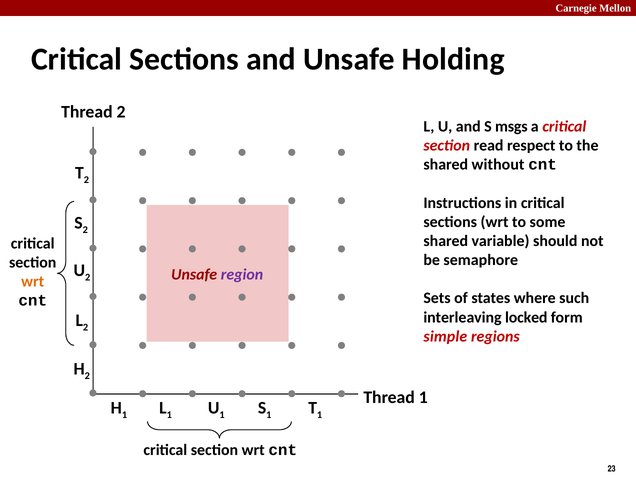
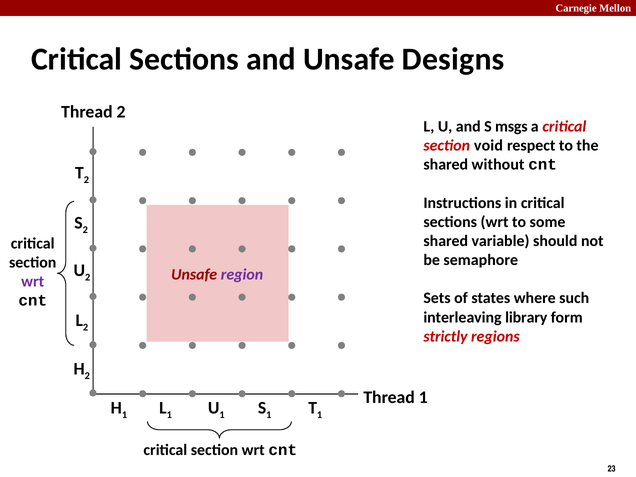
Holding: Holding -> Designs
read: read -> void
wrt at (33, 282) colour: orange -> purple
locked: locked -> library
simple: simple -> strictly
